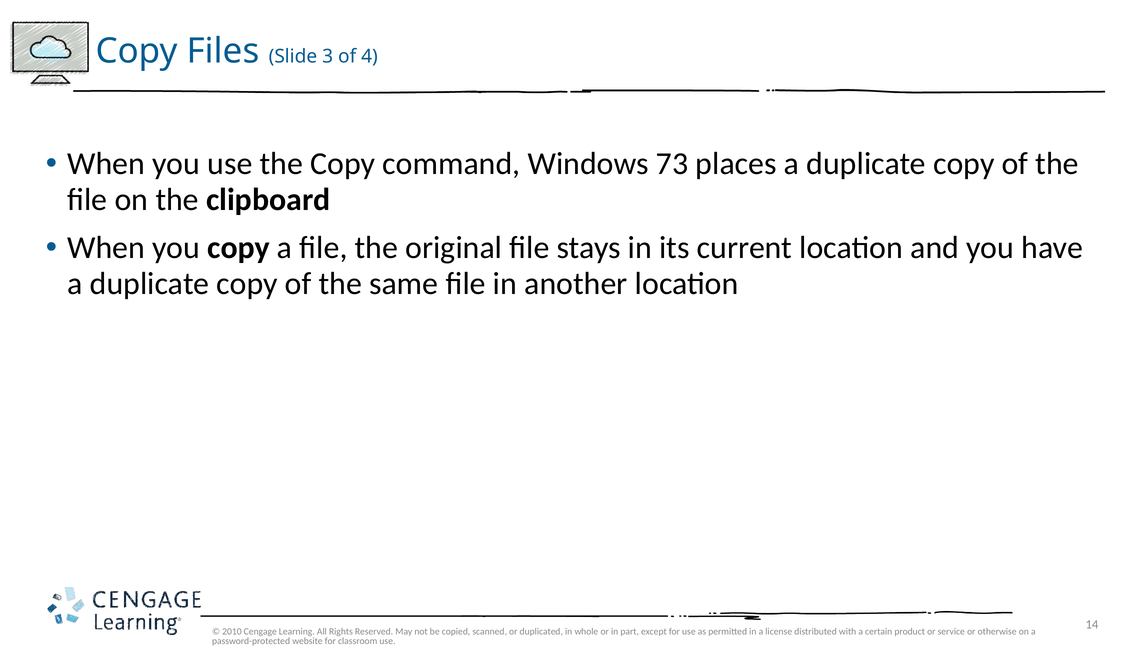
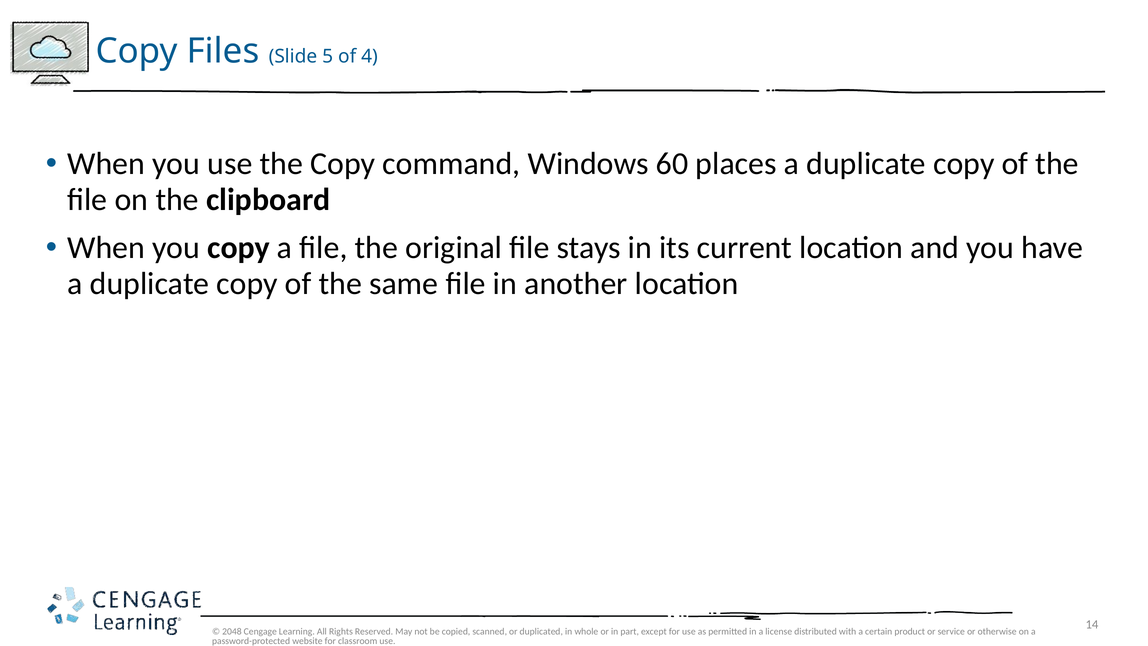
3: 3 -> 5
73: 73 -> 60
2010: 2010 -> 2048
